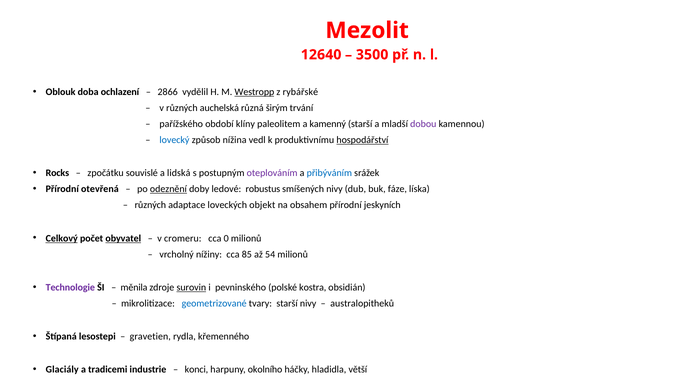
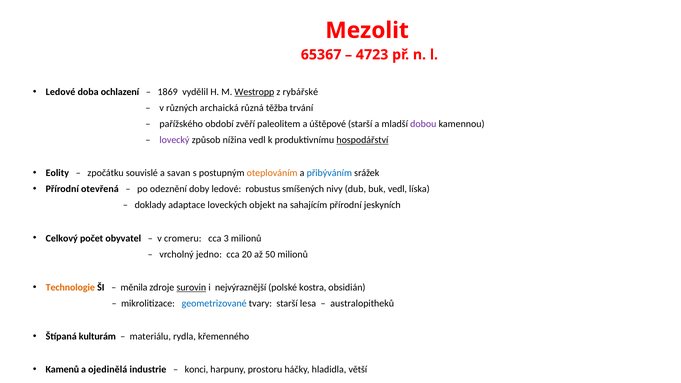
12640: 12640 -> 65367
3500: 3500 -> 4723
Oblouk at (61, 92): Oblouk -> Ledové
2866: 2866 -> 1869
auchelská: auchelská -> archaická
širým: širým -> těžba
klíny: klíny -> zvěří
kamenný: kamenný -> úštěpové
lovecký colour: blue -> purple
Rocks: Rocks -> Eolity
lidská: lidská -> savan
oteplováním colour: purple -> orange
odeznění underline: present -> none
buk fáze: fáze -> vedl
různých at (150, 205): různých -> doklady
obsahem: obsahem -> sahajícím
Celkový underline: present -> none
obyvatel underline: present -> none
0: 0 -> 3
nížiny: nížiny -> jedno
85: 85 -> 20
54: 54 -> 50
Technologie colour: purple -> orange
pevninského: pevninského -> nejvýraznější
starší nivy: nivy -> lesa
lesostepi: lesostepi -> kulturám
gravetien: gravetien -> materiálu
Glaciály: Glaciály -> Kamenů
tradicemi: tradicemi -> ojedinělá
okolního: okolního -> prostoru
